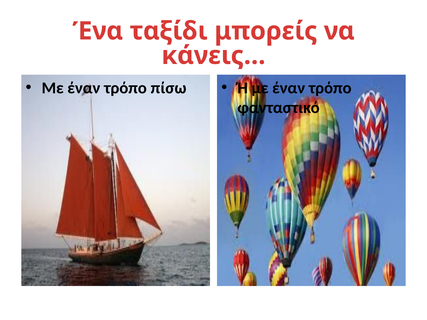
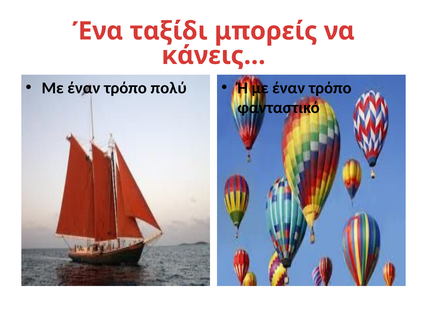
πίσω: πίσω -> πολύ
